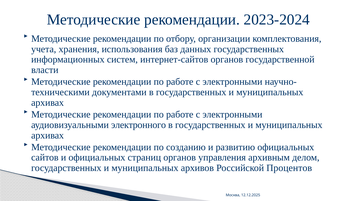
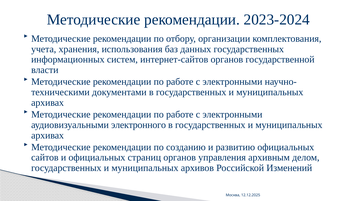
Процентов: Процентов -> Изменений
